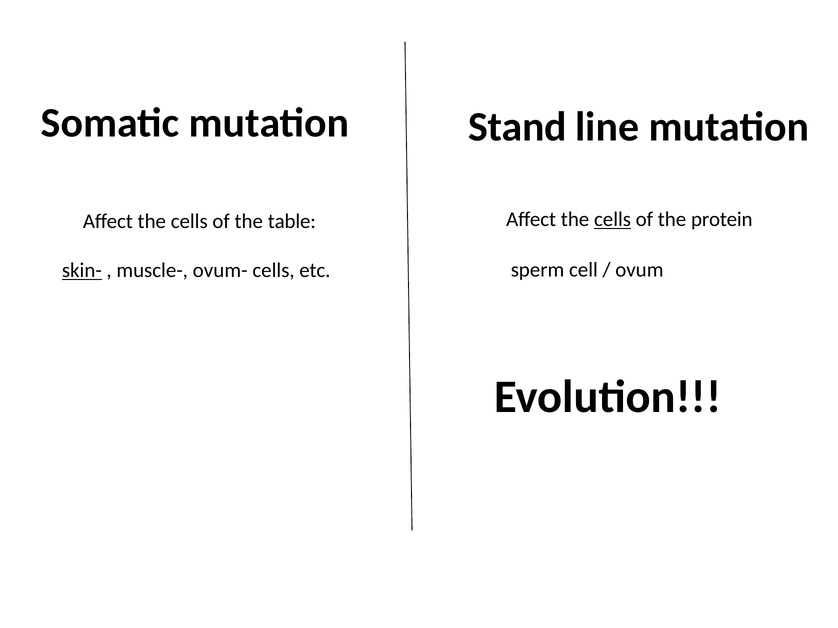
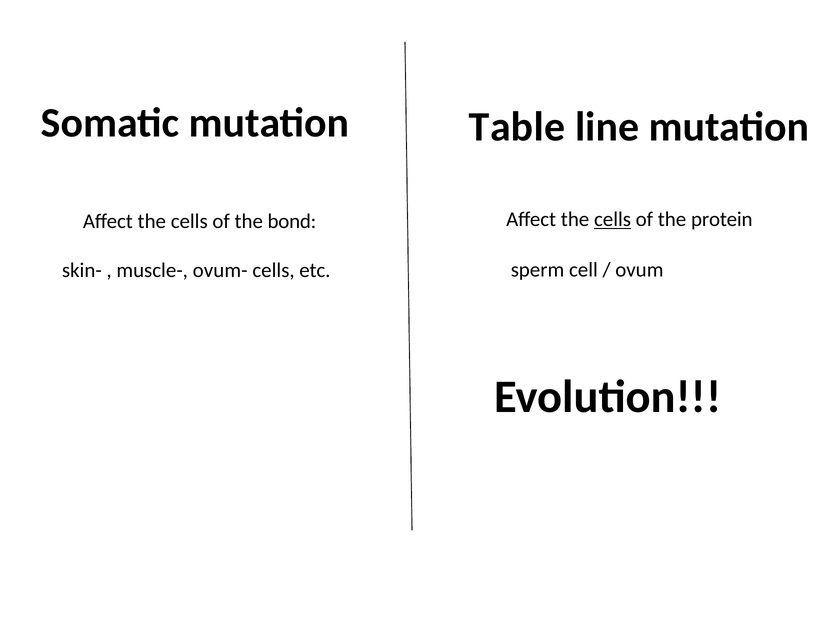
Stand: Stand -> Table
table: table -> bond
skin- underline: present -> none
